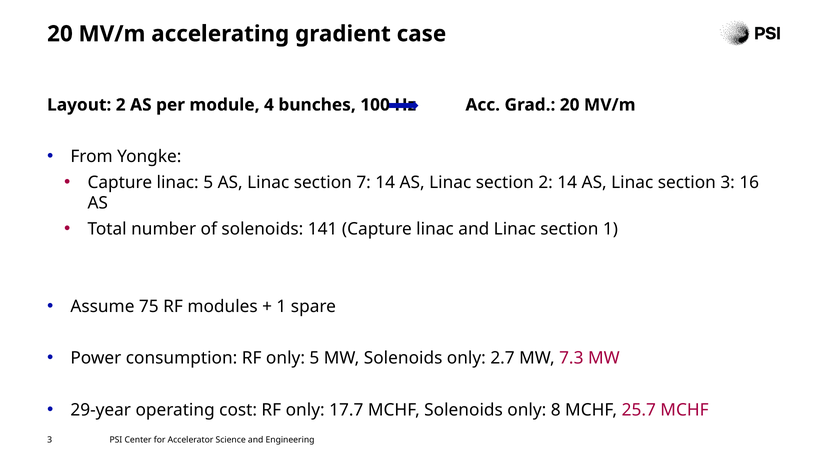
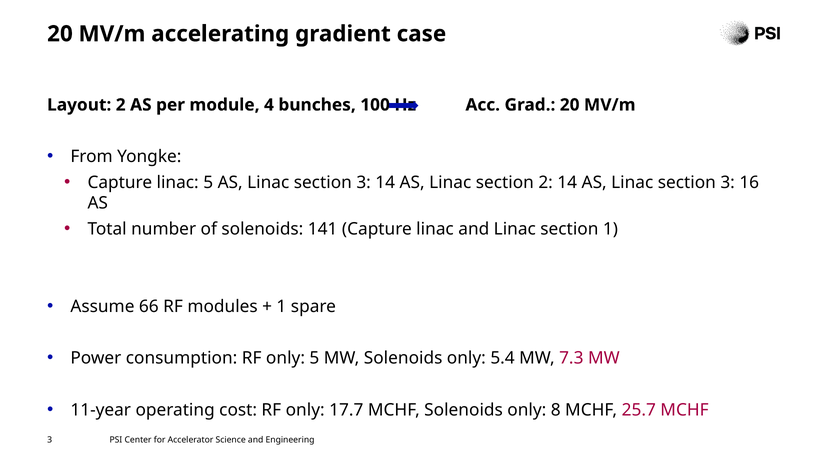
7 at (364, 183): 7 -> 3
75: 75 -> 66
2.7: 2.7 -> 5.4
29-year: 29-year -> 11-year
